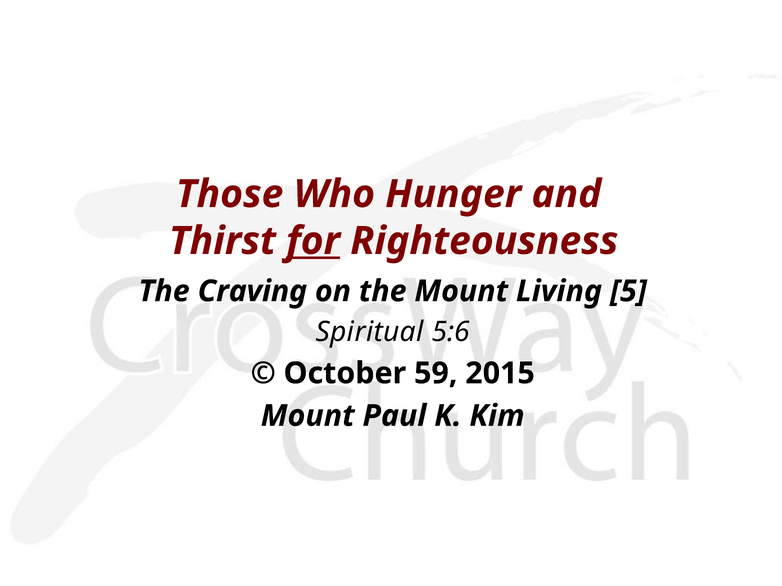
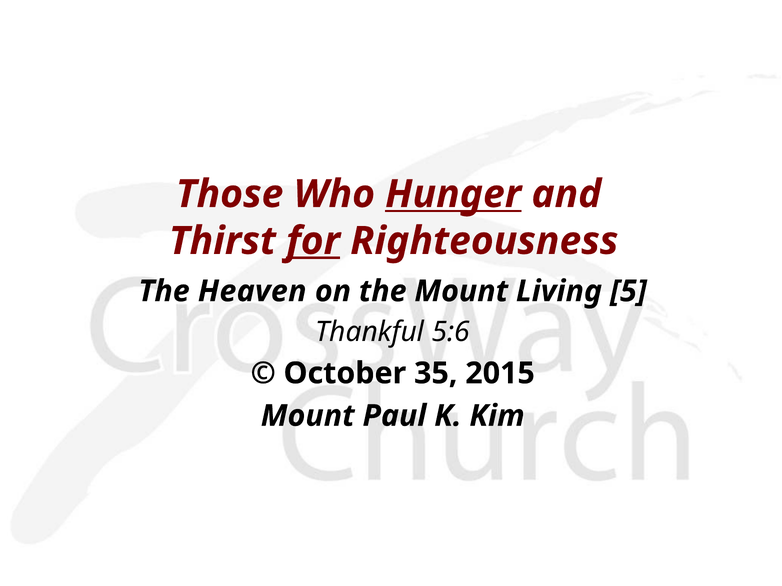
Hunger underline: none -> present
Craving: Craving -> Heaven
Spiritual: Spiritual -> Thankful
59: 59 -> 35
